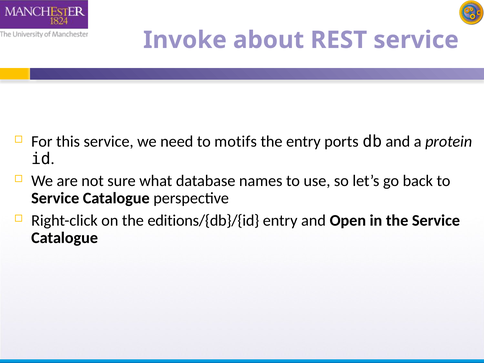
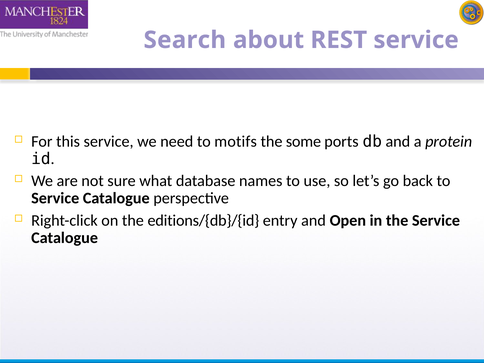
Invoke: Invoke -> Search
the entry: entry -> some
